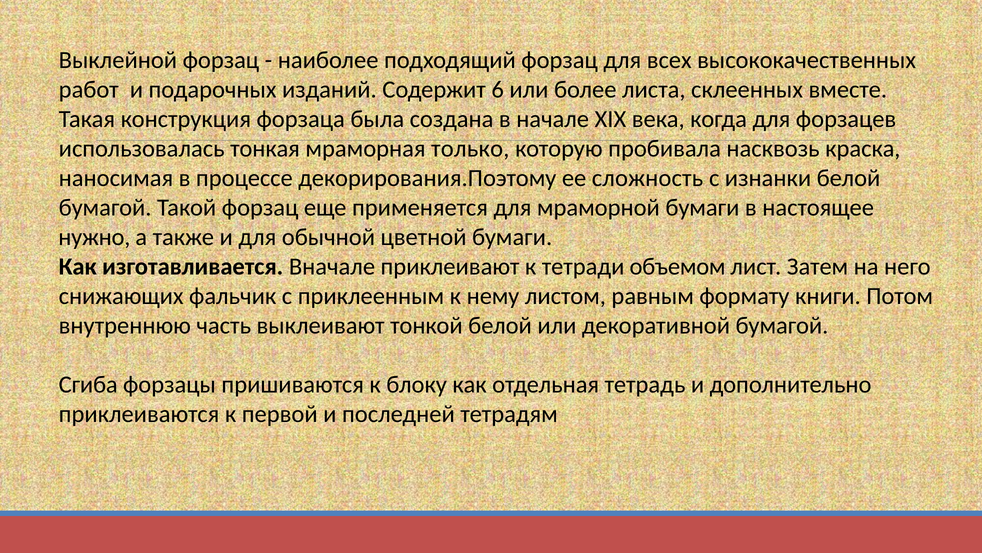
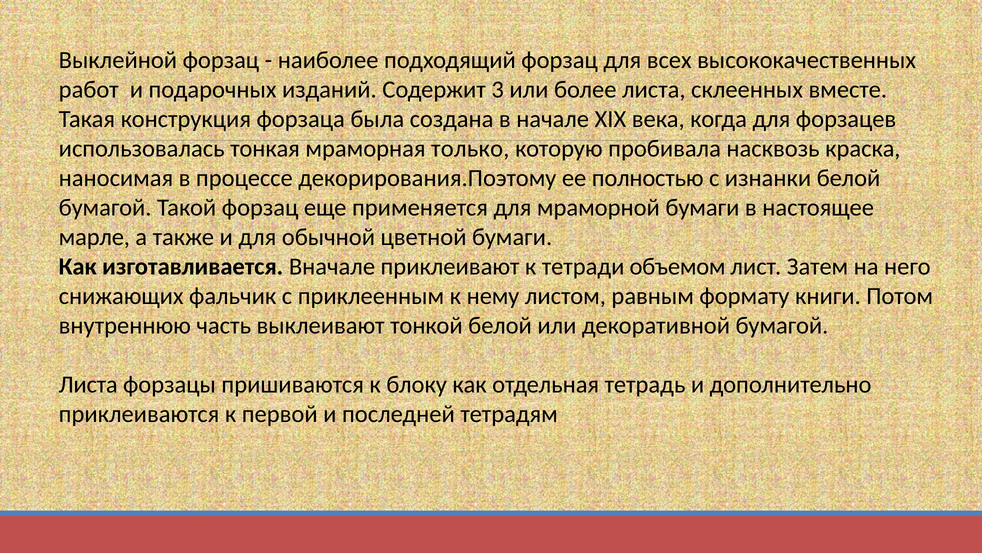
6: 6 -> 3
сложность: сложность -> полностью
нужно: нужно -> марле
Сгиба at (88, 384): Сгиба -> Листа
